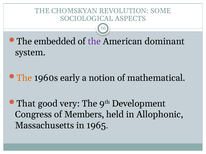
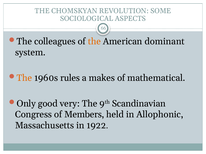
embedded: embedded -> colleagues
the at (94, 42) colour: purple -> orange
early: early -> rules
notion: notion -> makes
That: That -> Only
Development: Development -> Scandinavian
1965: 1965 -> 1922
